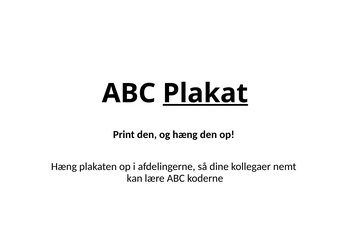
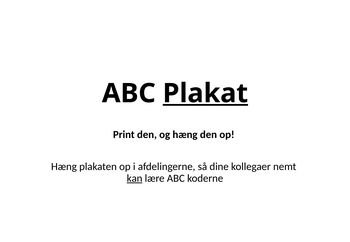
kan underline: none -> present
